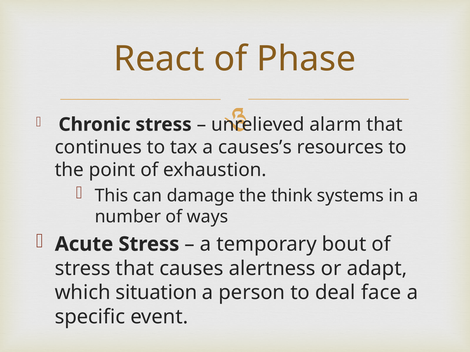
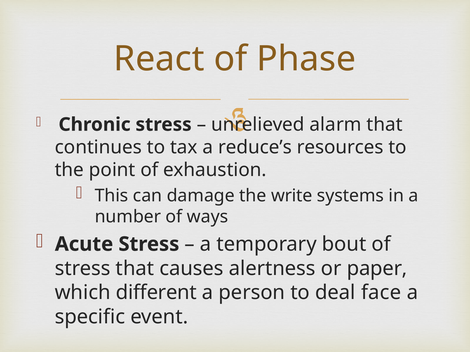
causes’s: causes’s -> reduce’s
think: think -> write
adapt: adapt -> paper
situation: situation -> different
